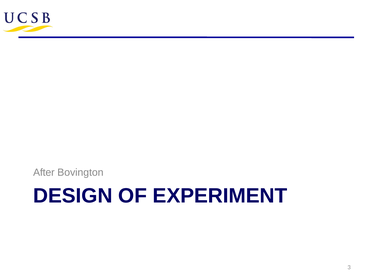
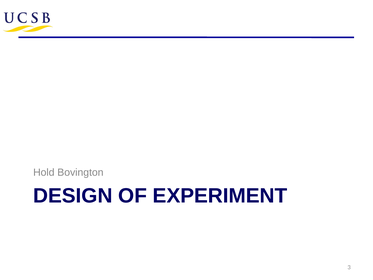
After: After -> Hold
